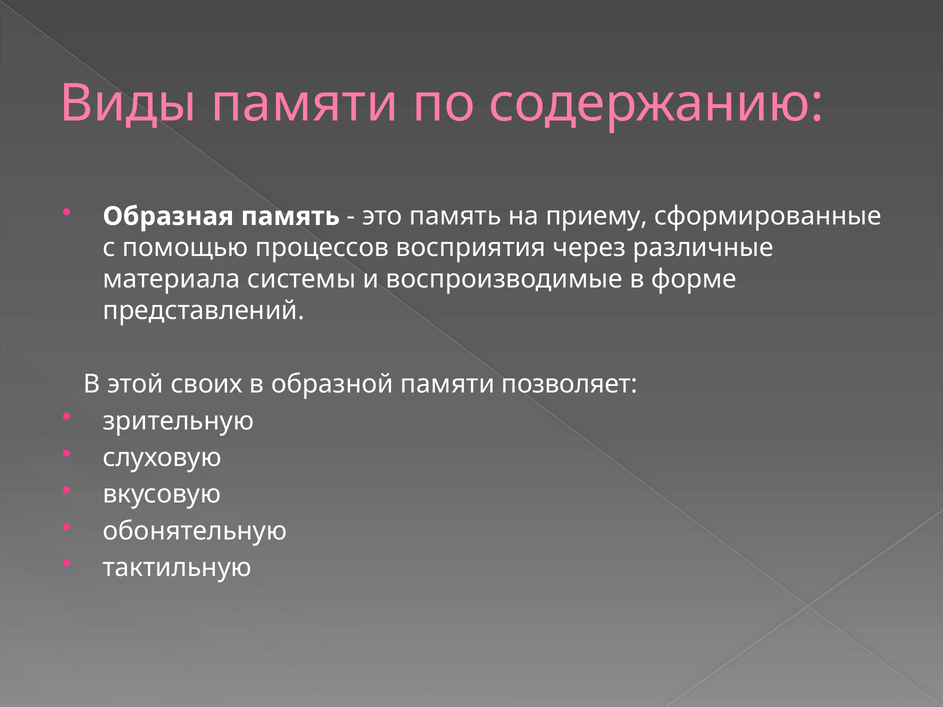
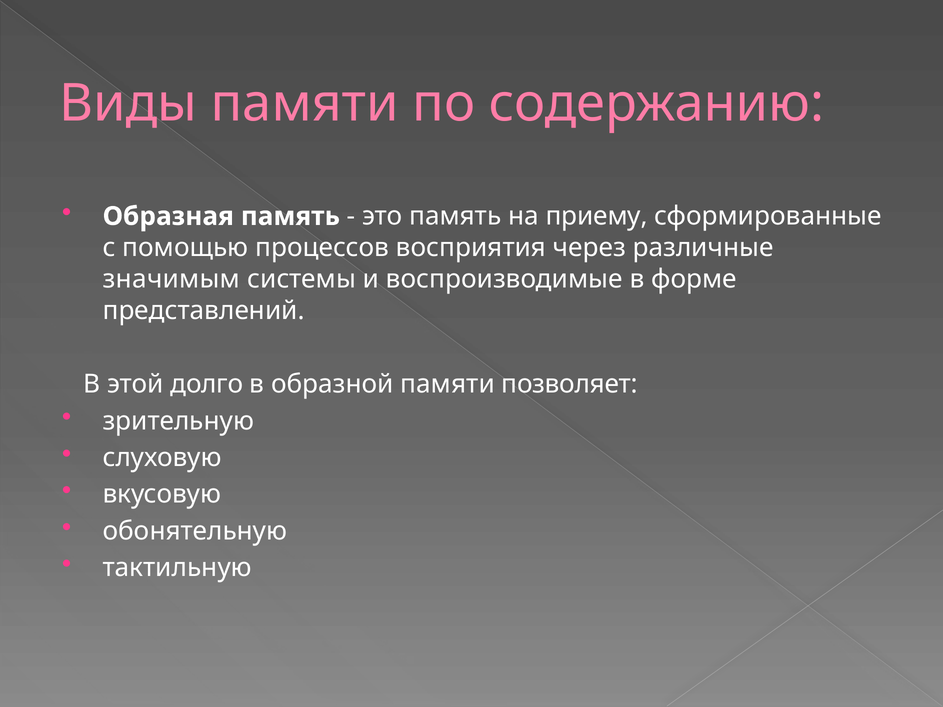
материала: материала -> значимым
своих: своих -> долго
